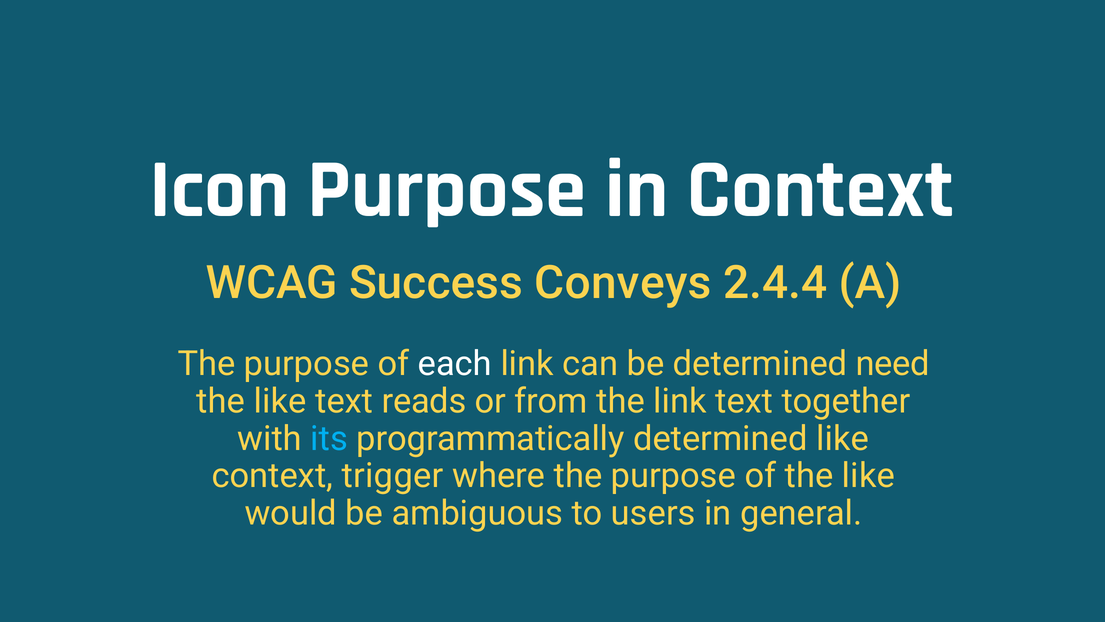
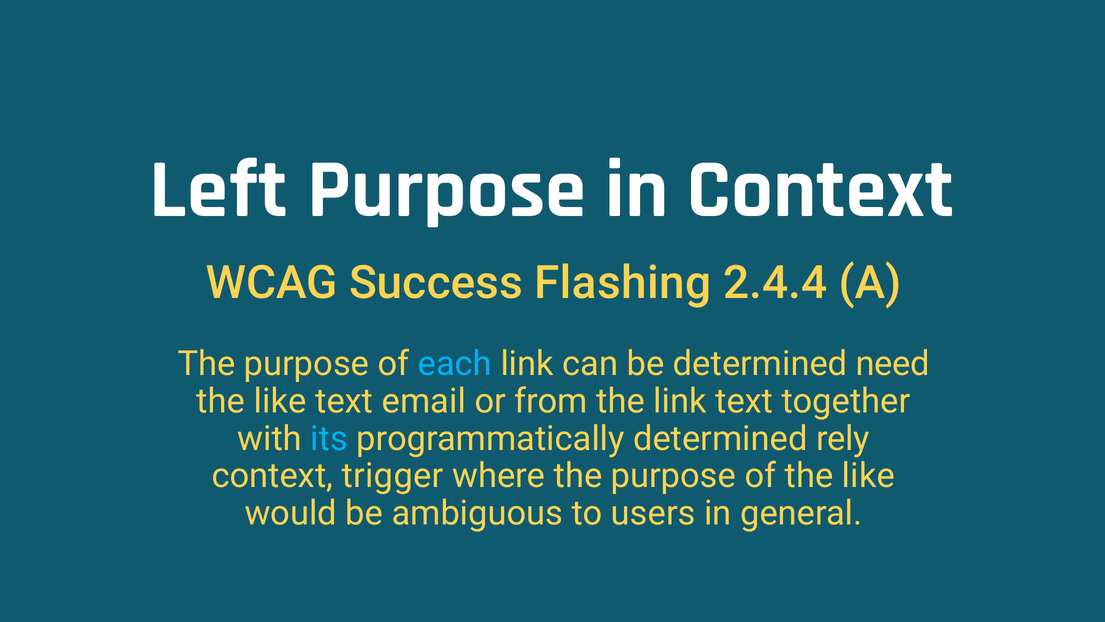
Icon: Icon -> Left
Conveys: Conveys -> Flashing
each colour: white -> light blue
reads: reads -> email
determined like: like -> rely
